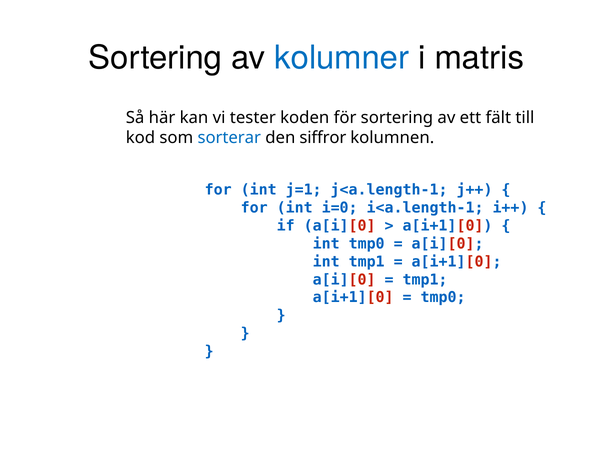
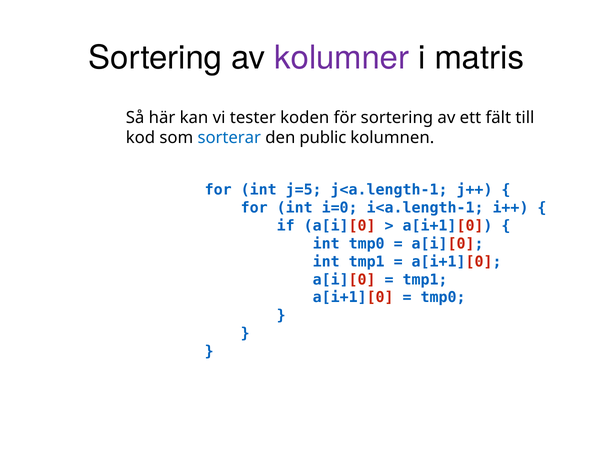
kolumner colour: blue -> purple
siffror: siffror -> public
j=1: j=1 -> j=5
